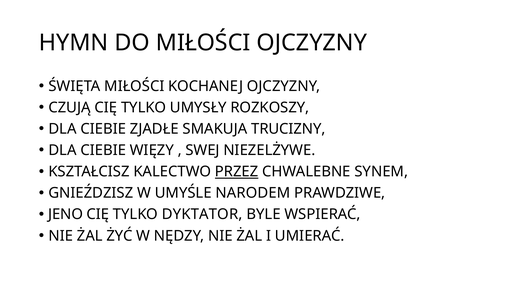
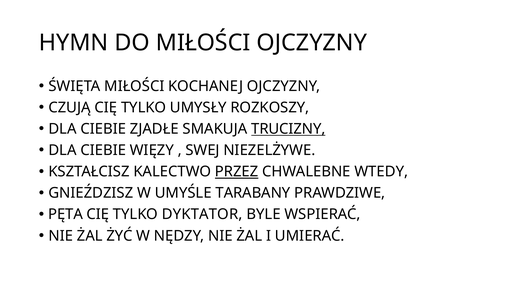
TRUCIZNY underline: none -> present
SYNEM: SYNEM -> WTEDY
NARODEM: NARODEM -> TARABANY
JENO: JENO -> PĘTA
